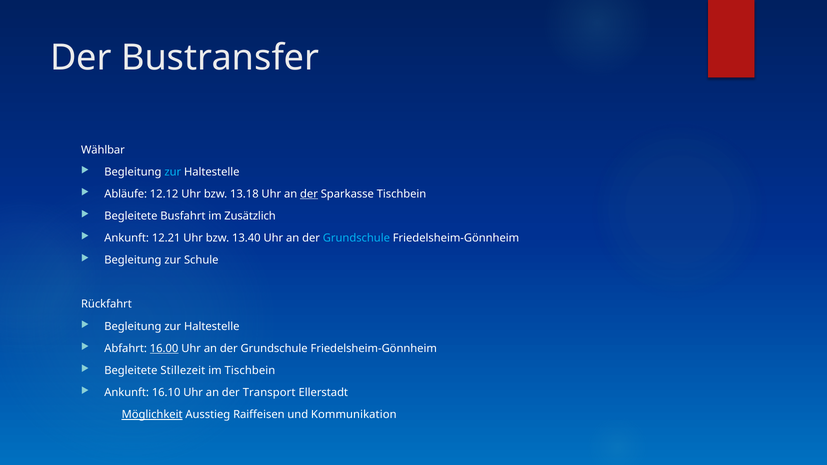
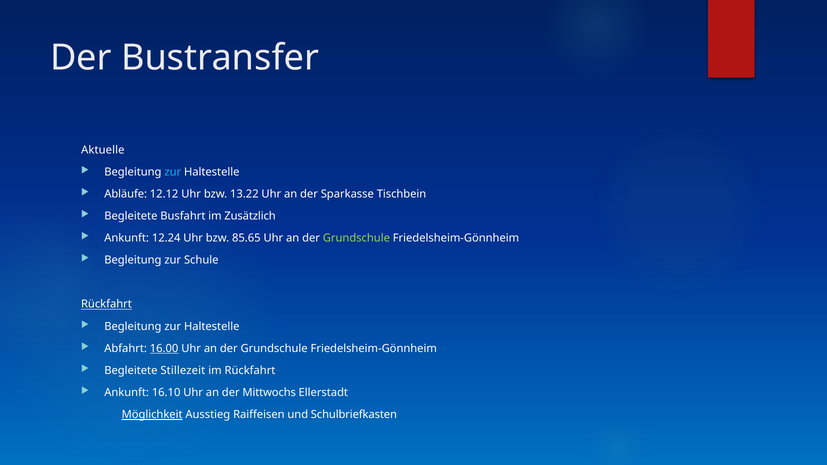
Wählbar: Wählbar -> Aktuelle
13.18: 13.18 -> 13.22
der at (309, 194) underline: present -> none
12.21: 12.21 -> 12.24
13.40: 13.40 -> 85.65
Grundschule at (356, 238) colour: light blue -> light green
Rückfahrt at (106, 304) underline: none -> present
im Tischbein: Tischbein -> Rückfahrt
Transport: Transport -> Mittwochs
Kommunikation: Kommunikation -> Schulbriefkasten
